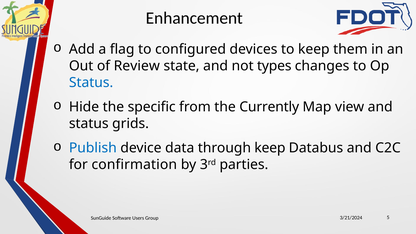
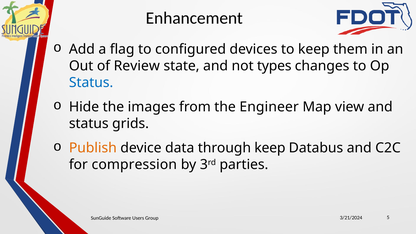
specific: specific -> images
Currently: Currently -> Engineer
Publish colour: blue -> orange
confirmation: confirmation -> compression
